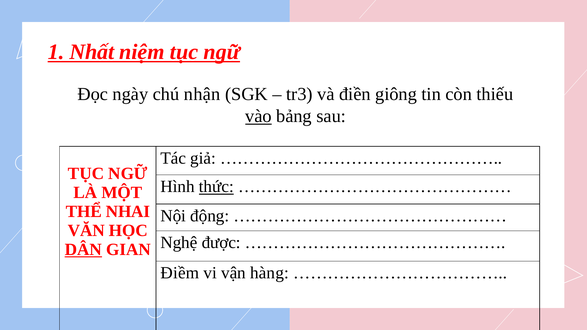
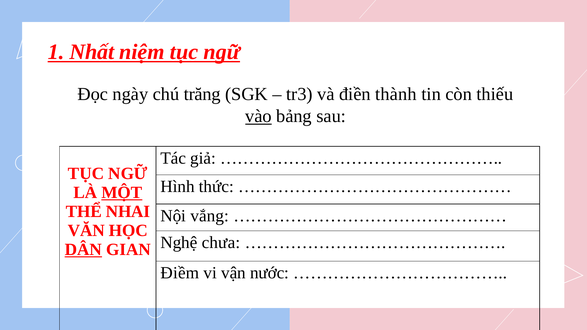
nhận: nhận -> trăng
giông: giông -> thành
thức underline: present -> none
MỘT underline: none -> present
động: động -> vắng
được: được -> chưa
hàng: hàng -> nước
